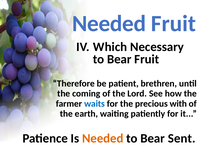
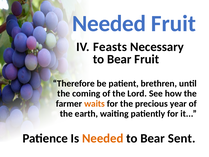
Which: Which -> Feasts
waits colour: blue -> orange
with: with -> year
